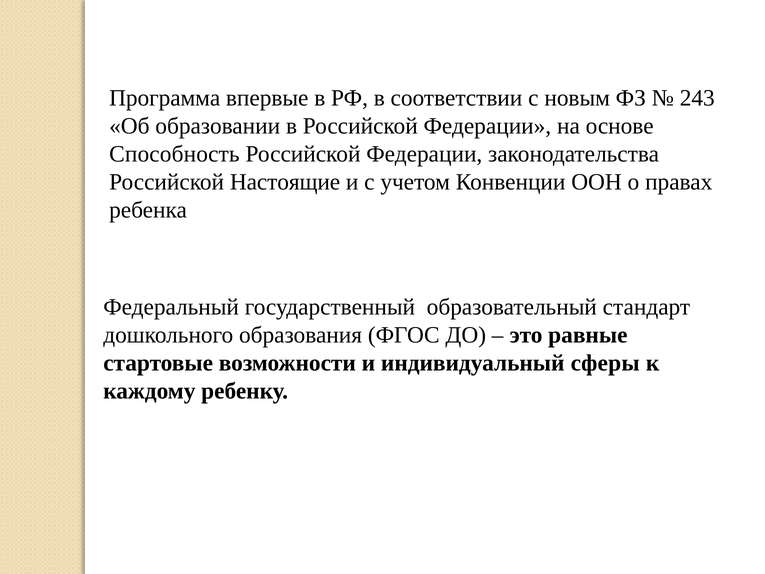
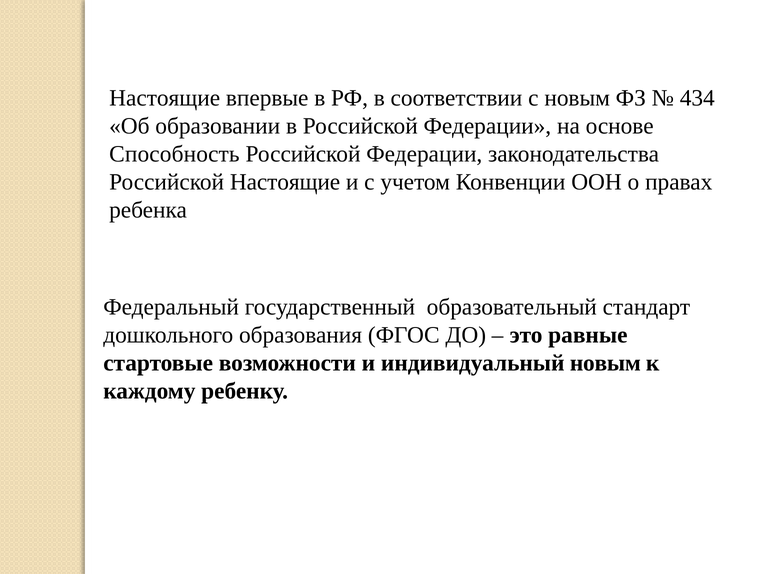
Программа at (165, 98): Программа -> Настоящие
243: 243 -> 434
индивидуальный сферы: сферы -> новым
